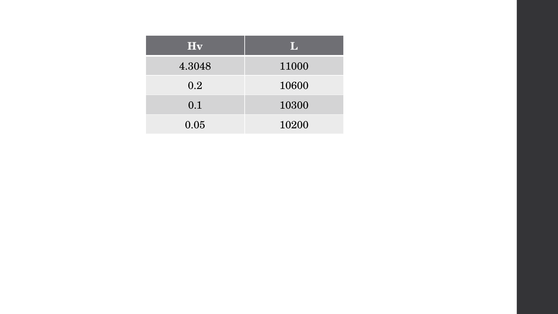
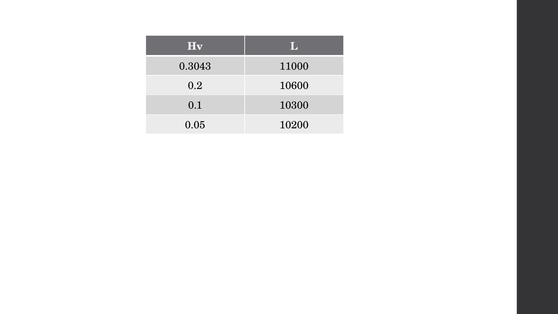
4.3048: 4.3048 -> 0.3043
